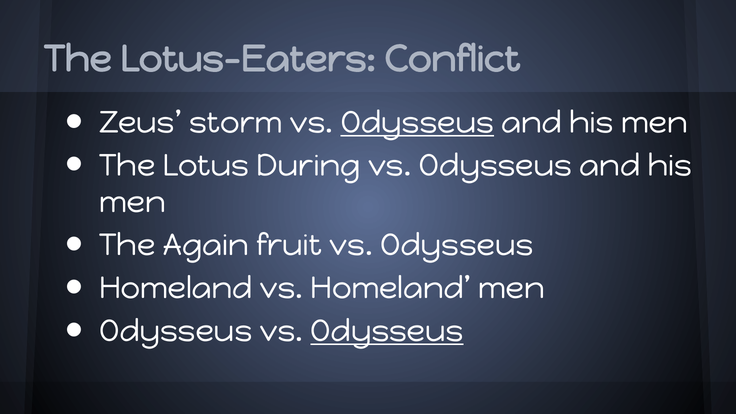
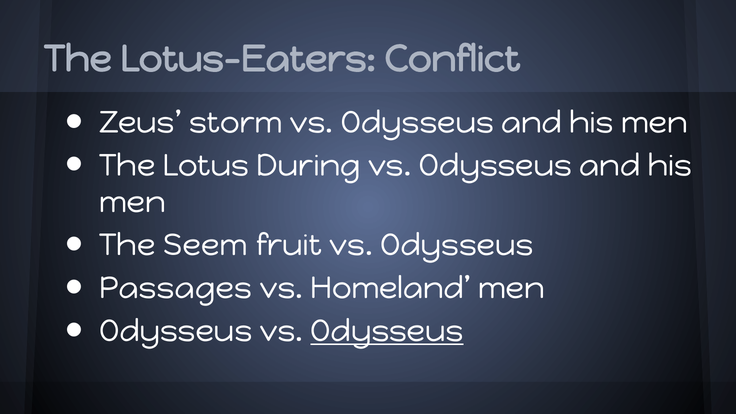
Odysseus at (417, 123) underline: present -> none
Again: Again -> Seem
Homeland at (176, 288): Homeland -> Passages
